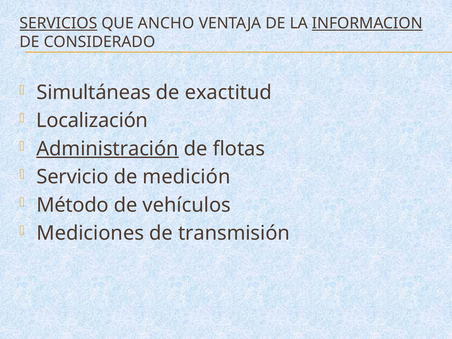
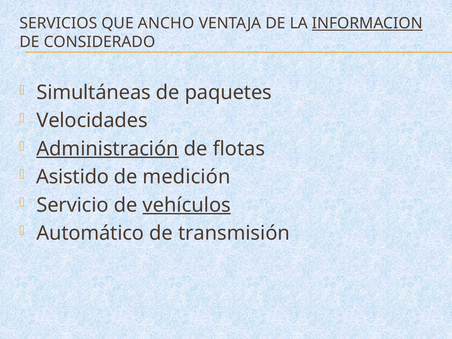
SERVICIOS underline: present -> none
exactitud: exactitud -> paquetes
Localización: Localización -> Velocidades
Servicio: Servicio -> Asistido
Método: Método -> Servicio
vehículos underline: none -> present
Mediciones: Mediciones -> Automático
